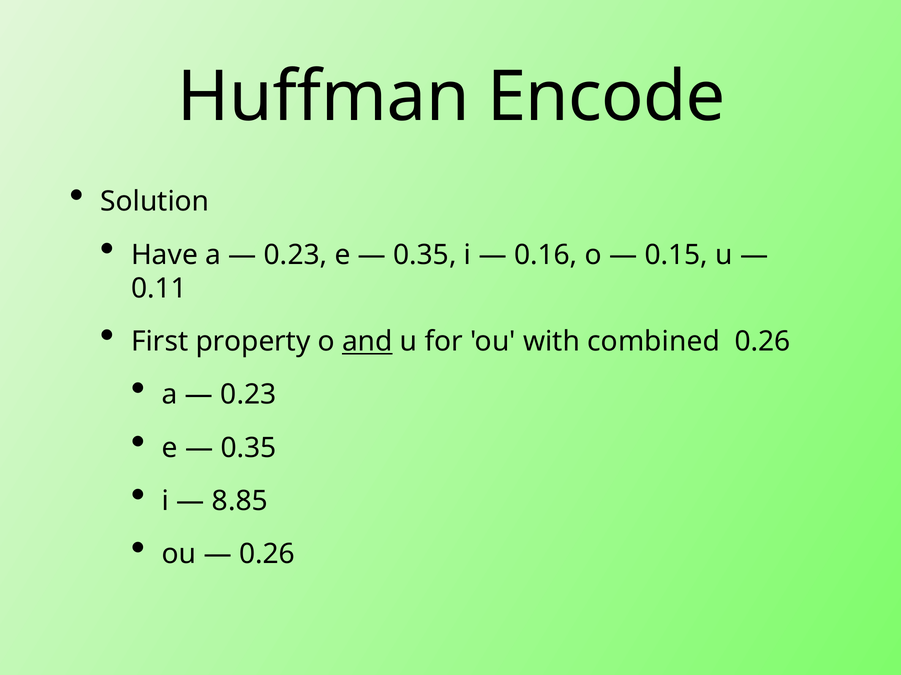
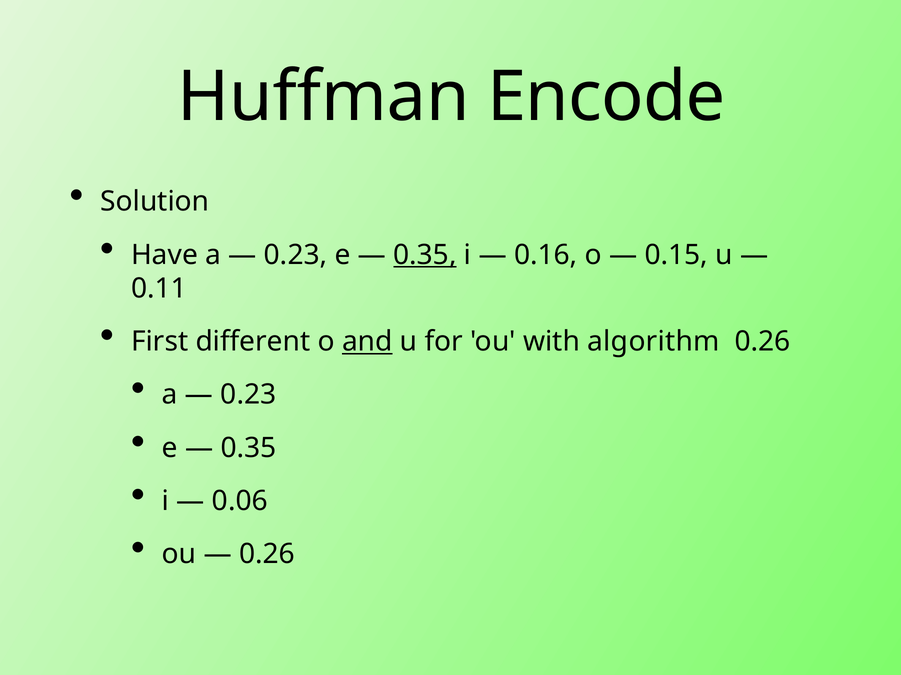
0.35 at (425, 255) underline: none -> present
property: property -> different
combined: combined -> algorithm
8.85: 8.85 -> 0.06
